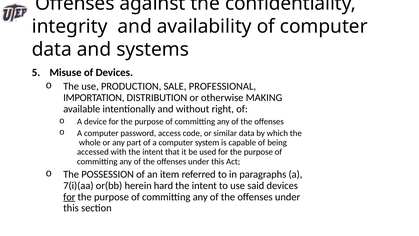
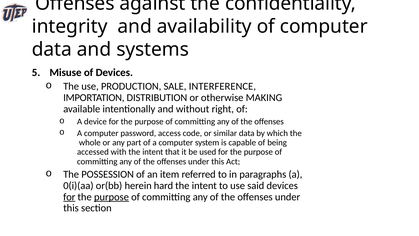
PROFESSIONAL: PROFESSIONAL -> INTERFERENCE
7(i)(aa: 7(i)(aa -> 0(i)(aa
purpose at (112, 197) underline: none -> present
